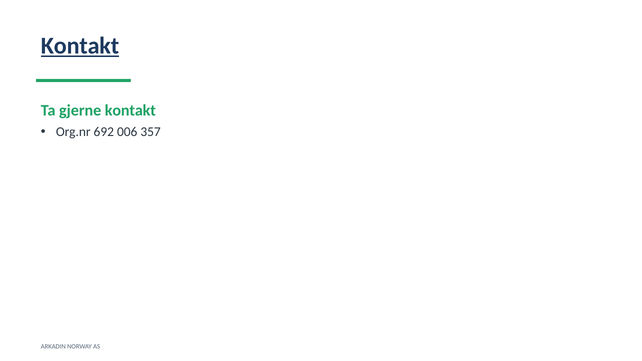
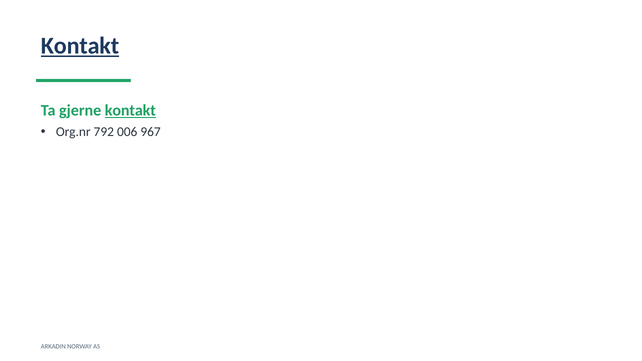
kontakt at (130, 111) underline: none -> present
692: 692 -> 792
357: 357 -> 967
